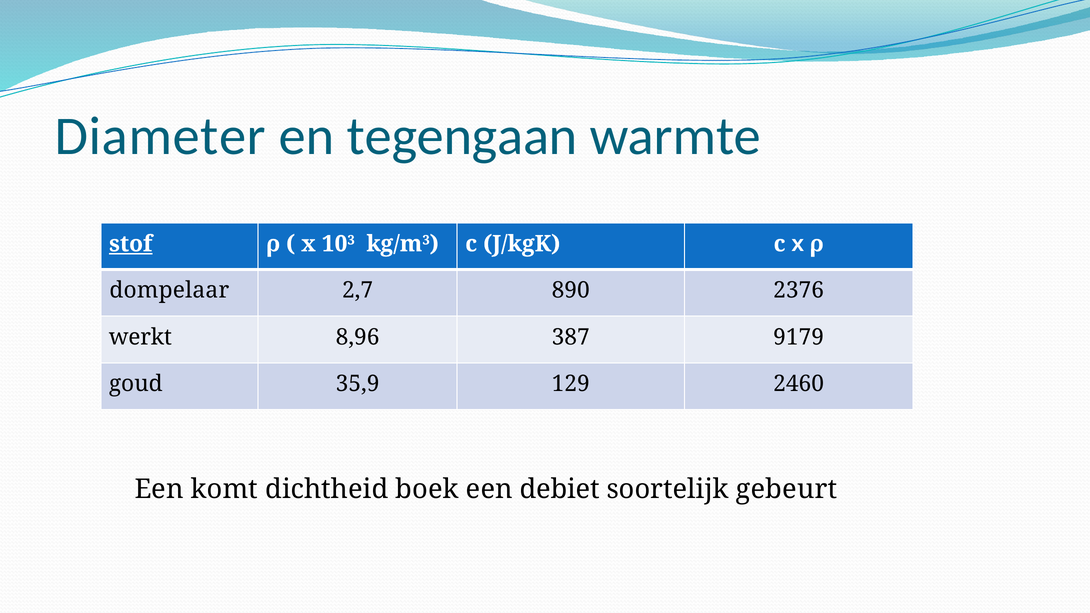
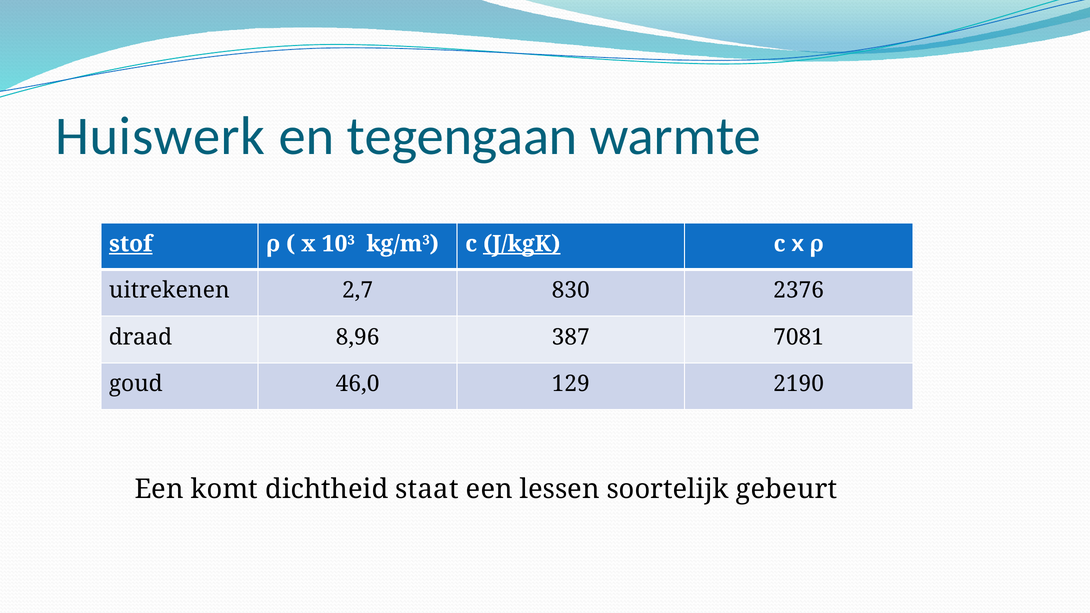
Diameter: Diameter -> Huiswerk
J/kgK underline: none -> present
dompelaar: dompelaar -> uitrekenen
890: 890 -> 830
werkt: werkt -> draad
9179: 9179 -> 7081
35,9: 35,9 -> 46,0
2460: 2460 -> 2190
boek: boek -> staat
debiet: debiet -> lessen
